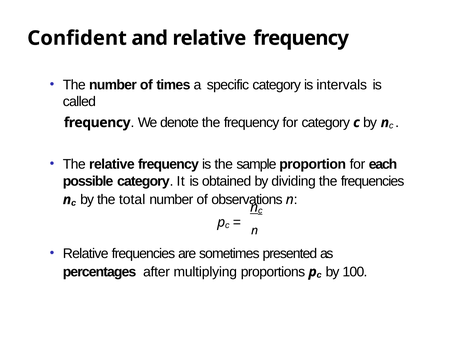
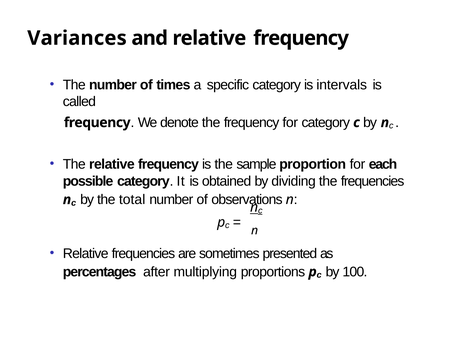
Confident: Confident -> Variances
